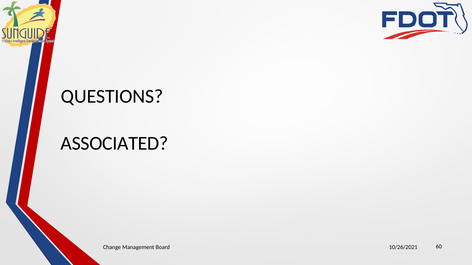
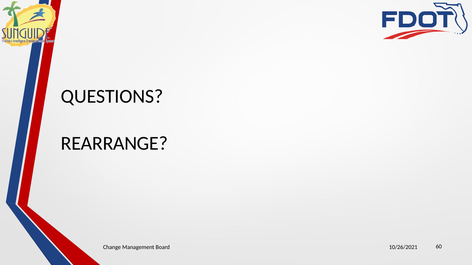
ASSOCIATED: ASSOCIATED -> REARRANGE
